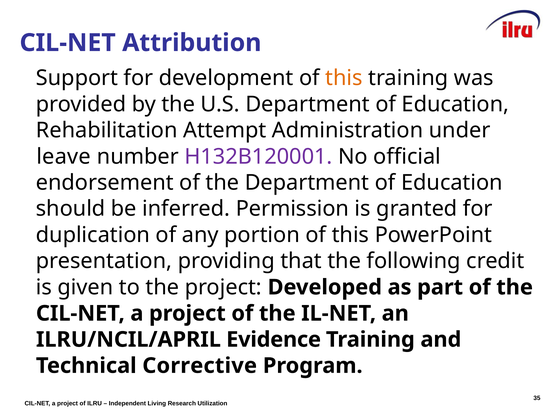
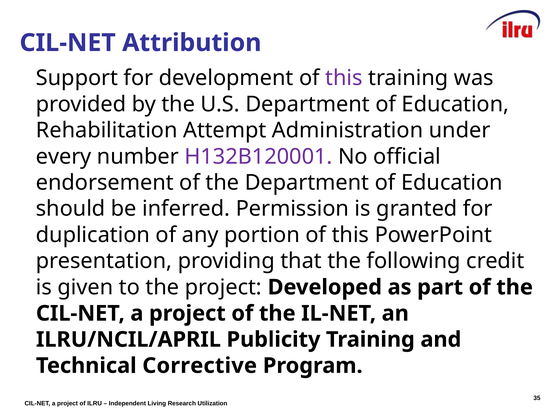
this at (344, 78) colour: orange -> purple
leave: leave -> every
Evidence: Evidence -> Publicity
